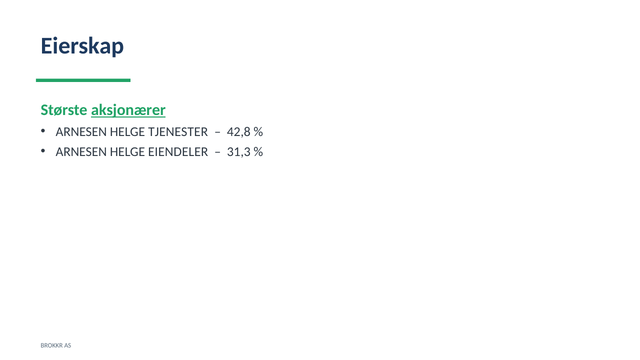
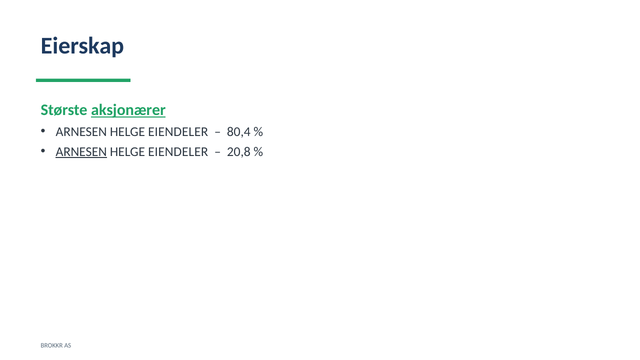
TJENESTER at (178, 132): TJENESTER -> EIENDELER
42,8: 42,8 -> 80,4
ARNESEN at (81, 152) underline: none -> present
31,3: 31,3 -> 20,8
